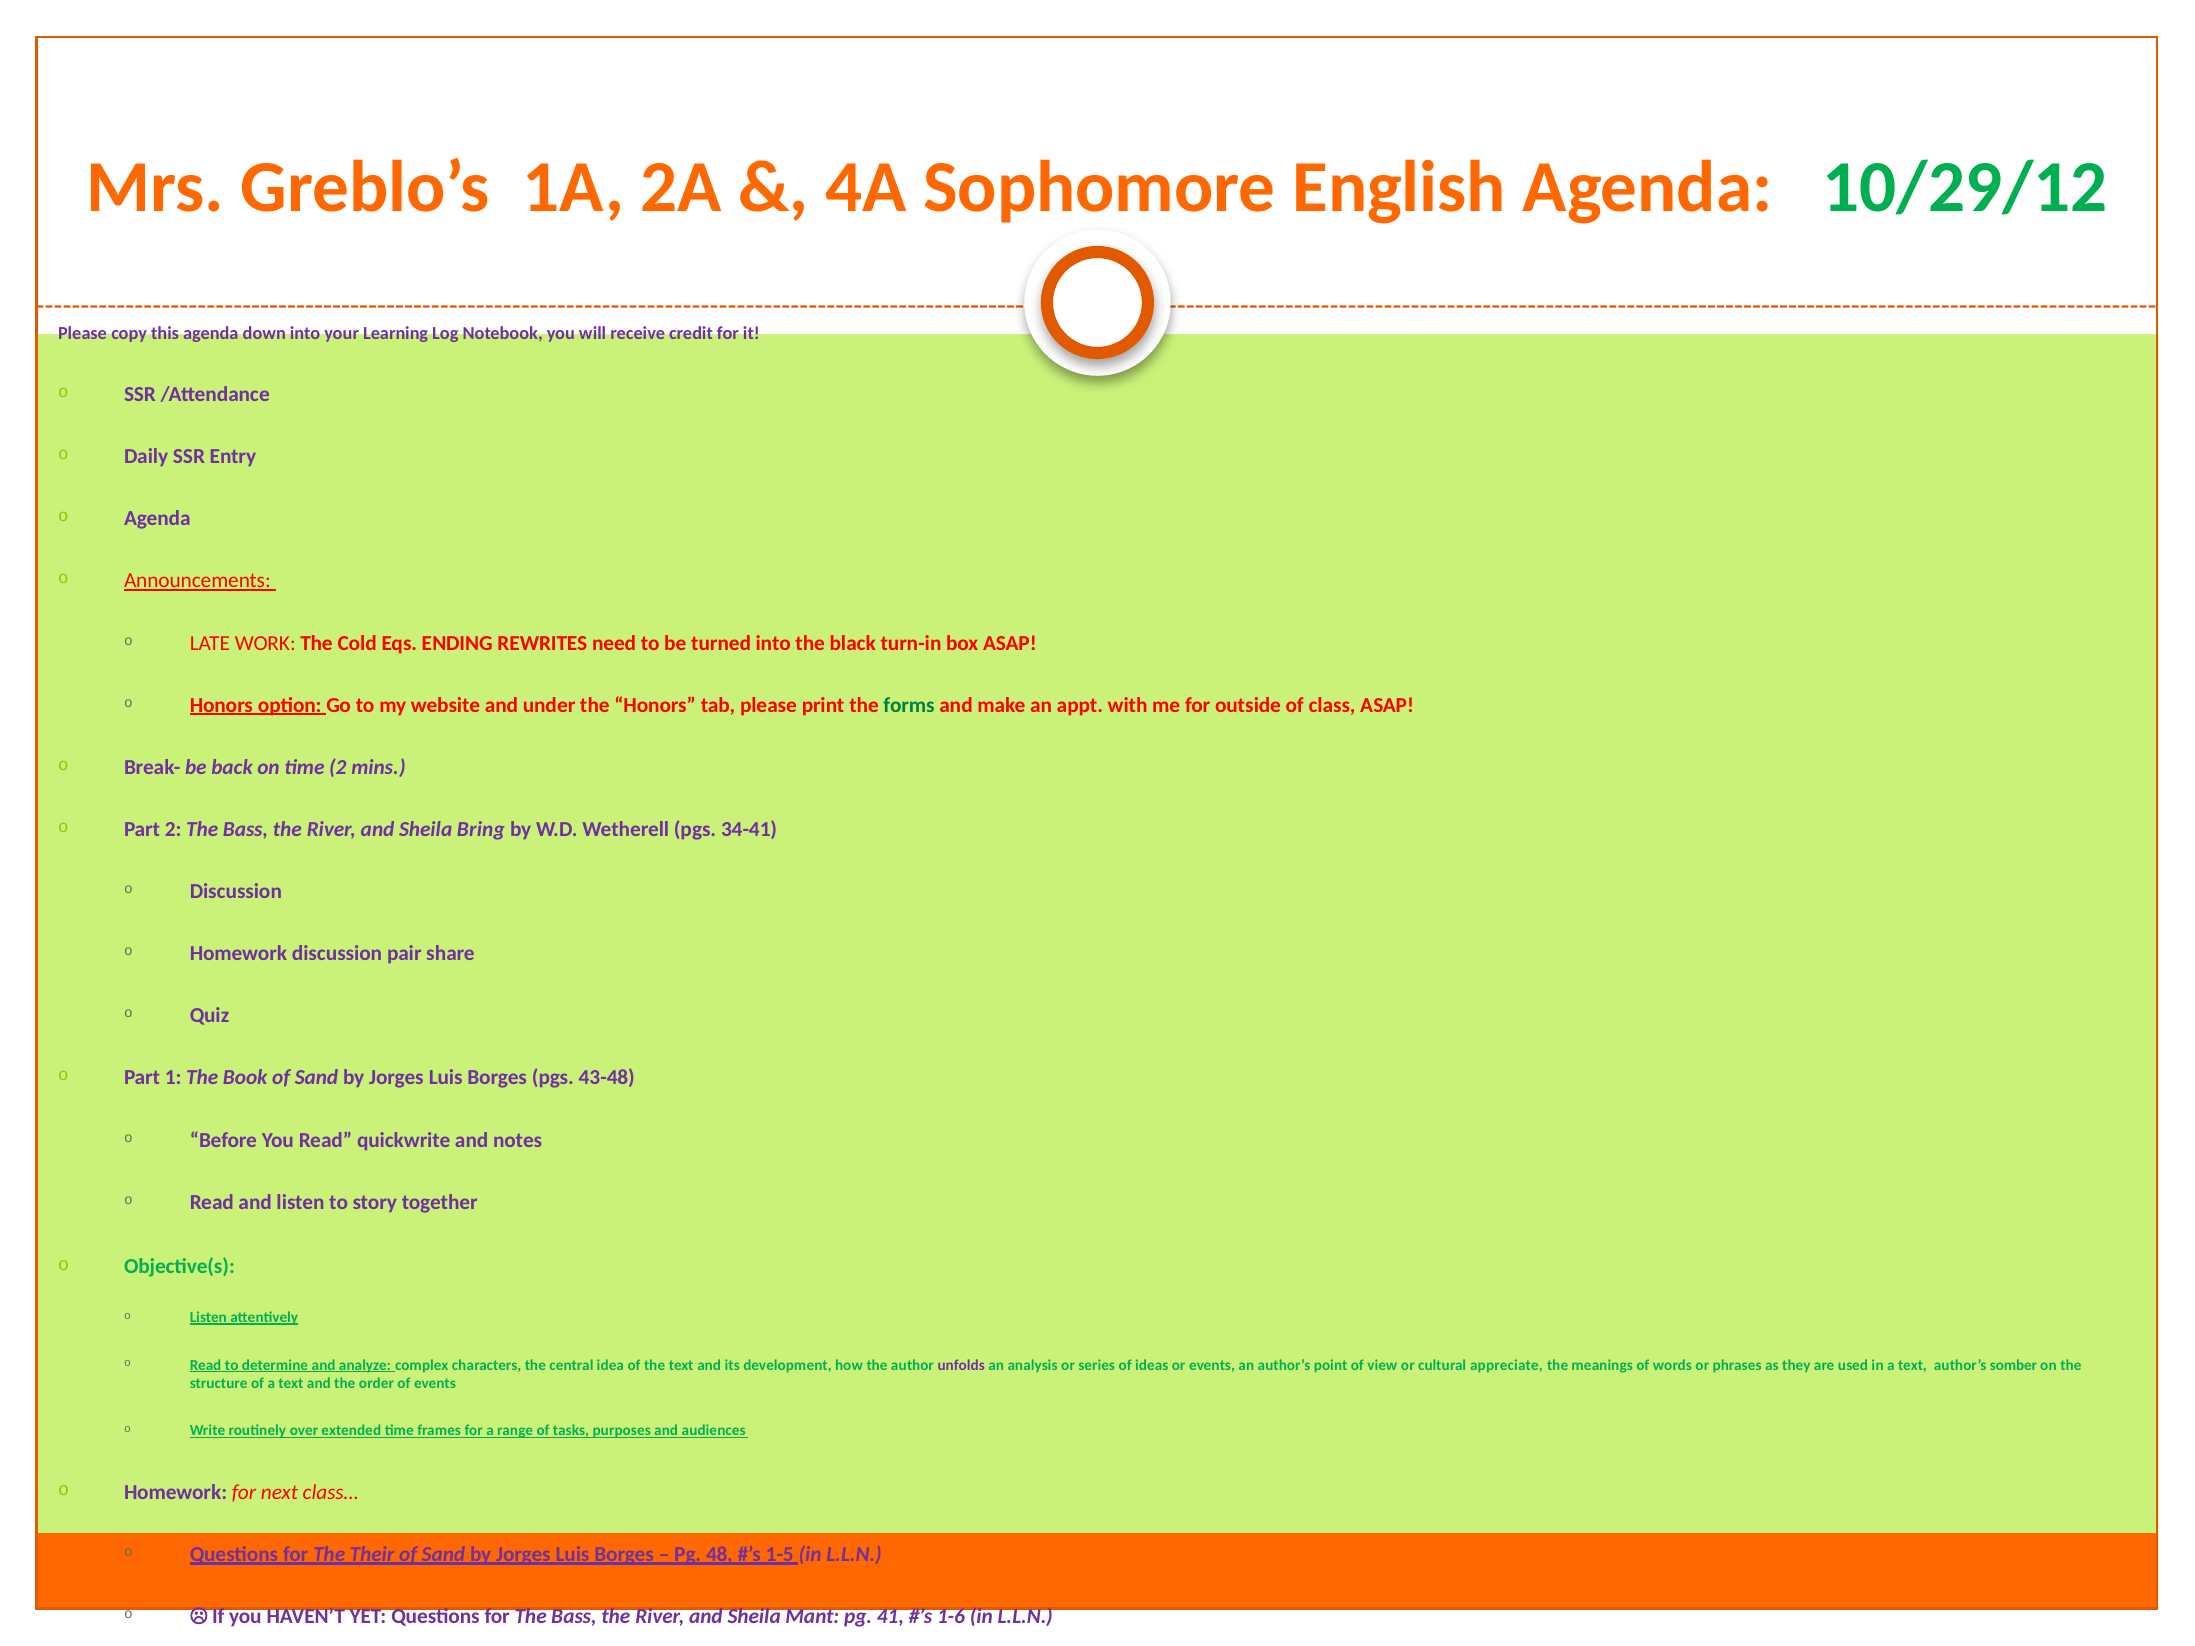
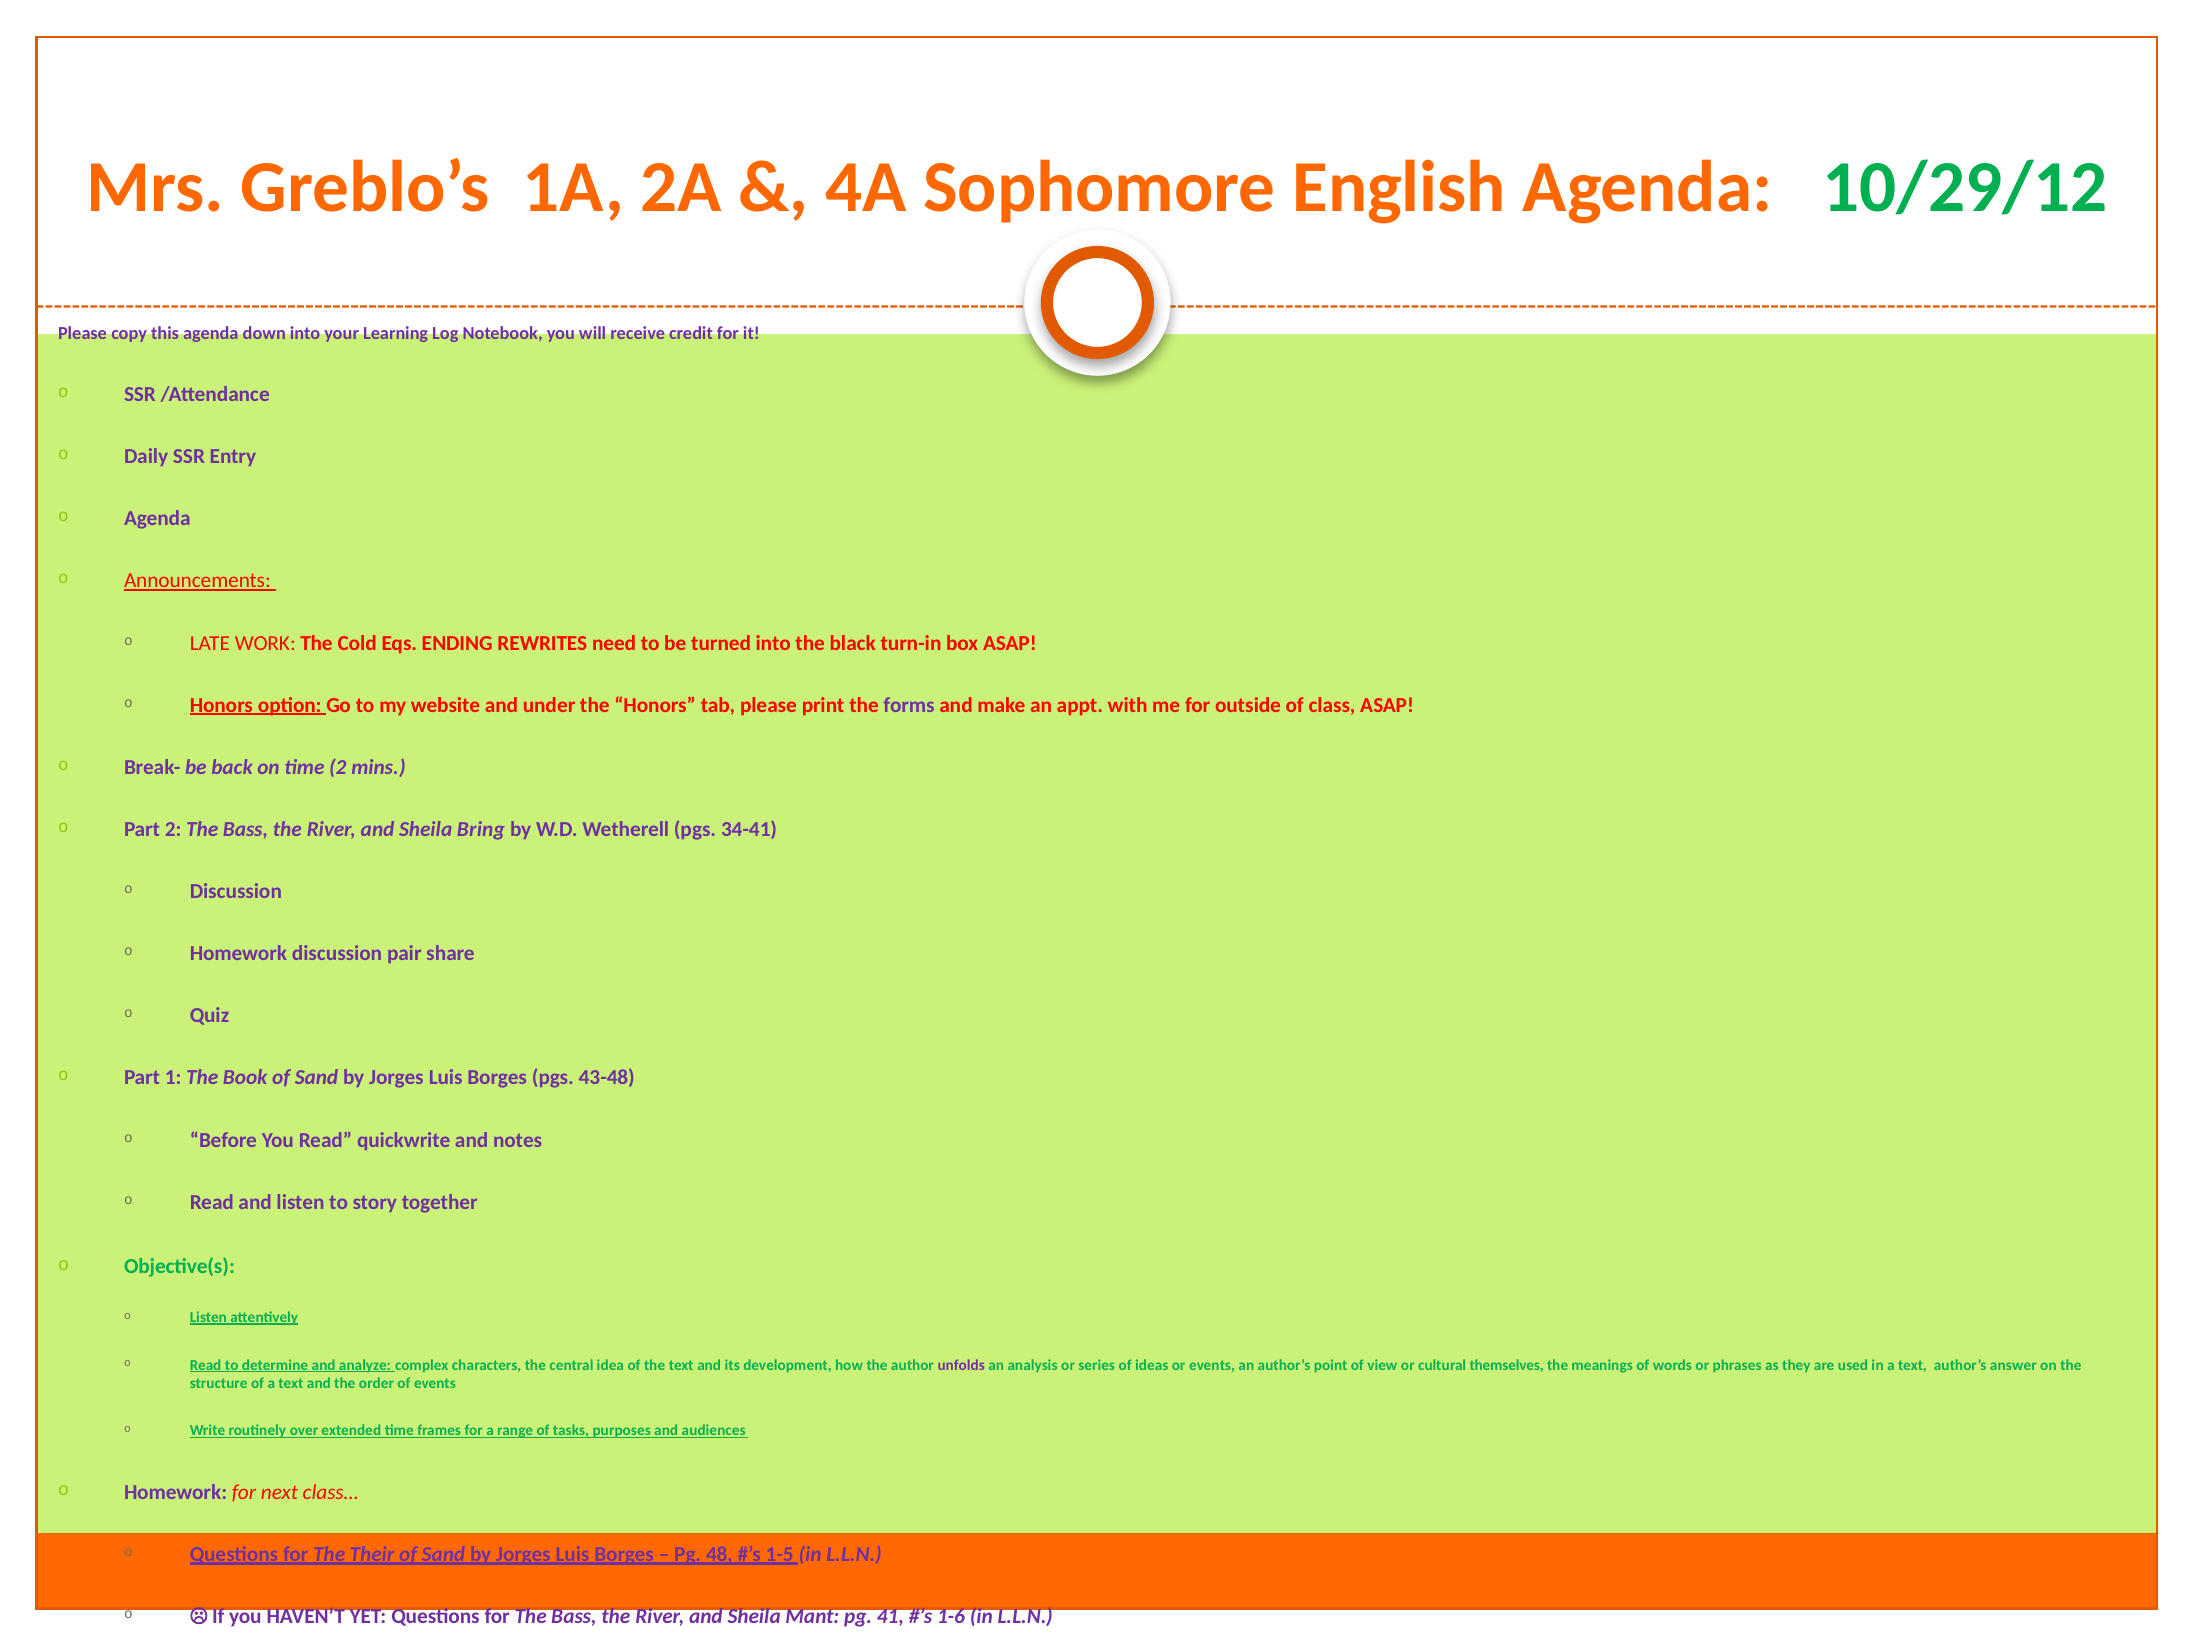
forms colour: green -> purple
appreciate: appreciate -> themselves
somber: somber -> answer
